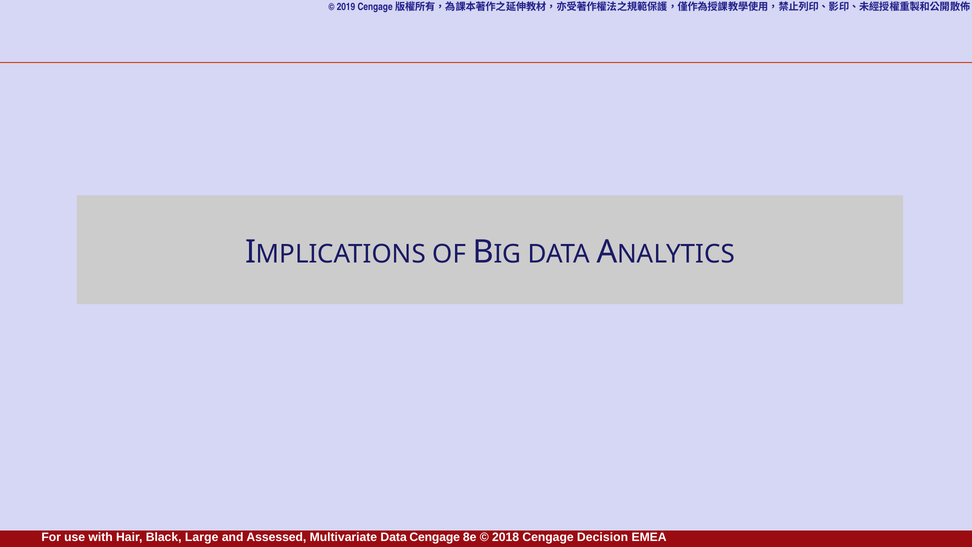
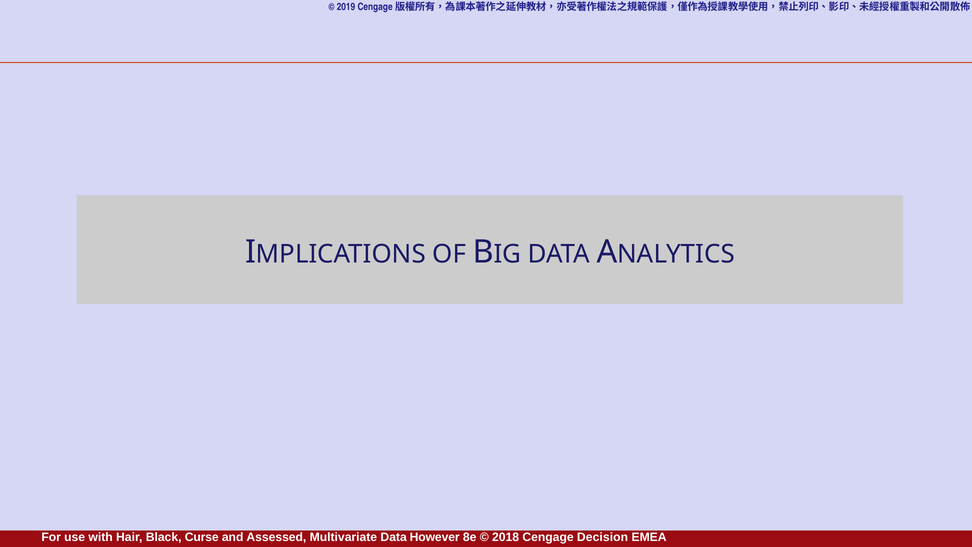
Large: Large -> Curse
Data Cengage: Cengage -> However
